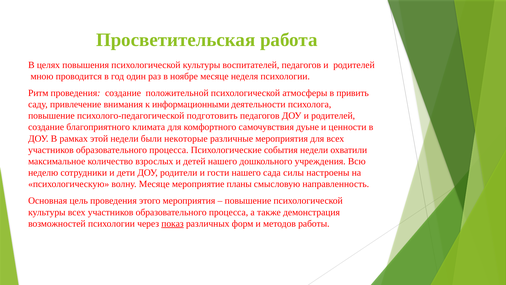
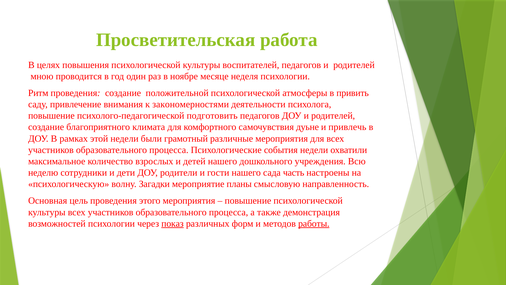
информационными: информационными -> закономерностями
ценности: ценности -> привлечь
некоторые: некоторые -> грамотный
силы: силы -> часть
волну Месяце: Месяце -> Загадки
работы underline: none -> present
